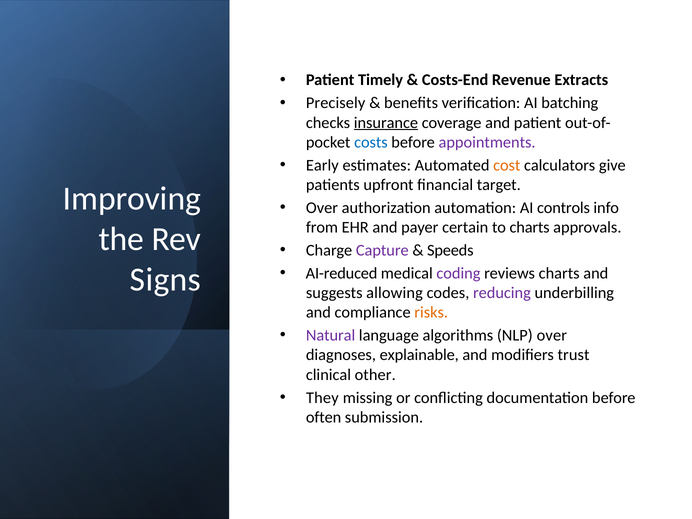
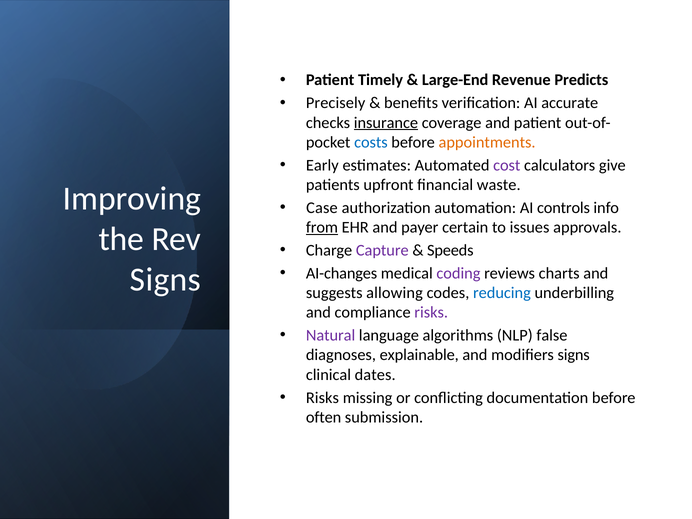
Costs-End: Costs-End -> Large-End
Extracts: Extracts -> Predicts
batching: batching -> accurate
appointments colour: purple -> orange
cost colour: orange -> purple
target: target -> waste
Over at (322, 208): Over -> Case
from underline: none -> present
to charts: charts -> issues
AI-reduced: AI-reduced -> AI-changes
reducing colour: purple -> blue
risks at (431, 313) colour: orange -> purple
NLP over: over -> false
modifiers trust: trust -> signs
other: other -> dates
They at (322, 398): They -> Risks
